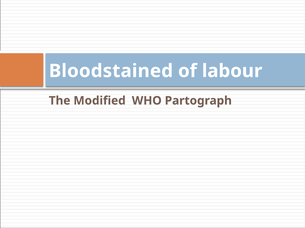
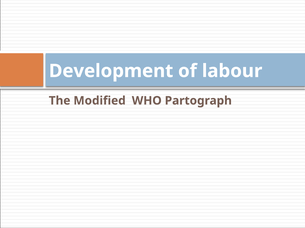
Bloodstained: Bloodstained -> Development
